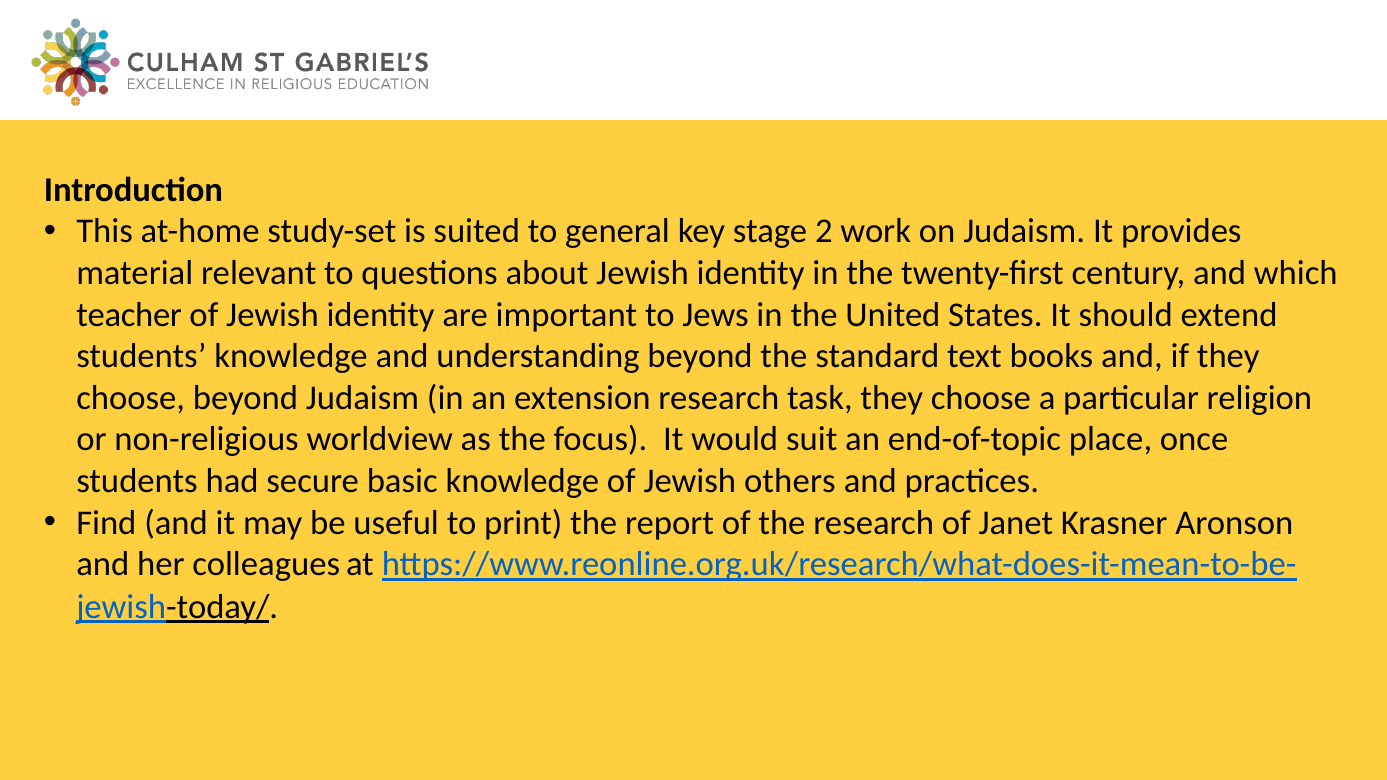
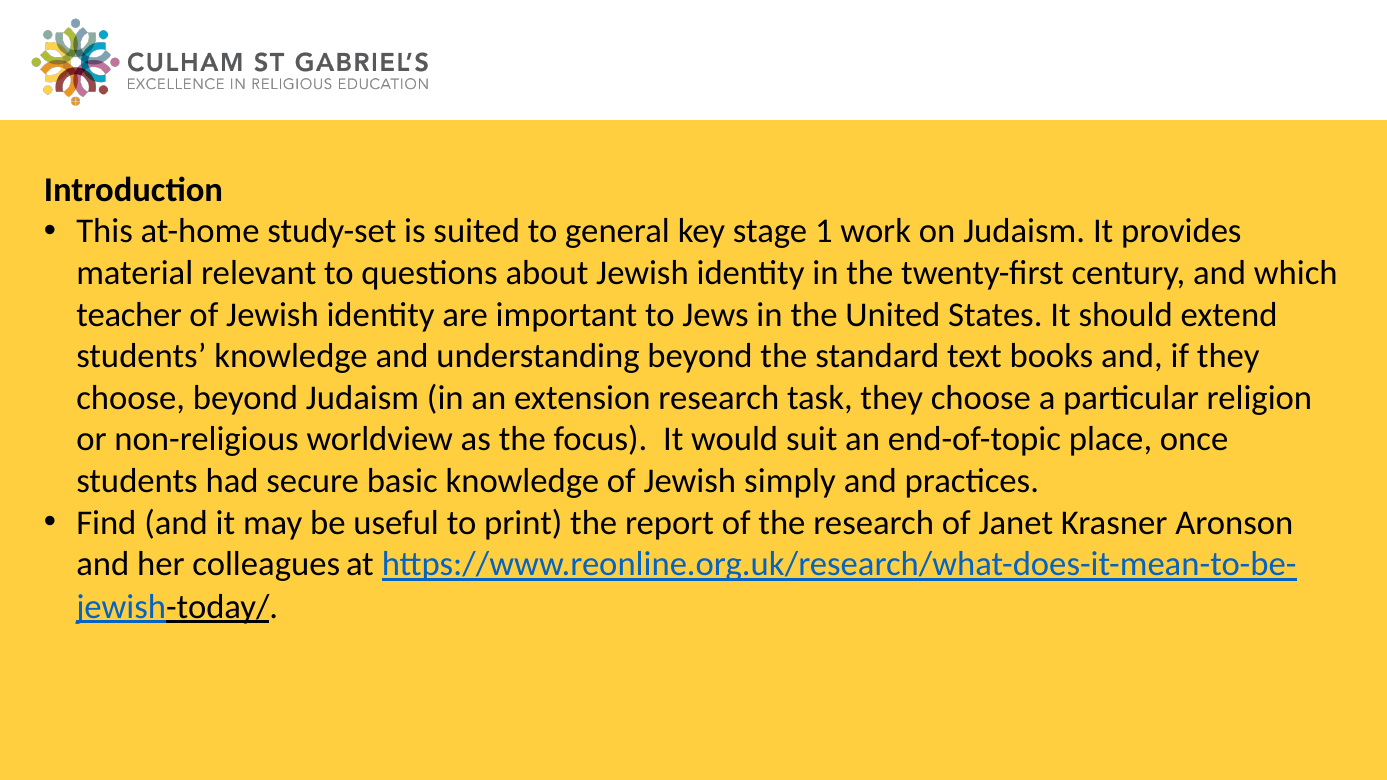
2: 2 -> 1
others: others -> simply
